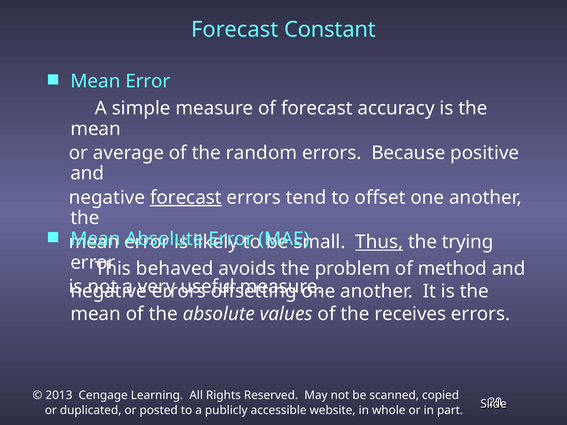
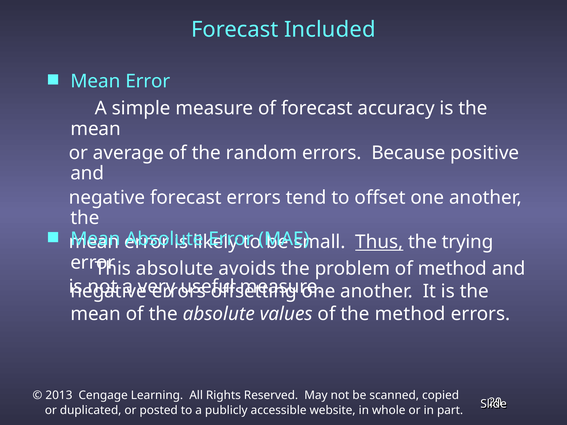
Constant: Constant -> Included
forecast at (186, 198) underline: present -> none
behaved at (175, 269): behaved -> absolute
the receives: receives -> method
